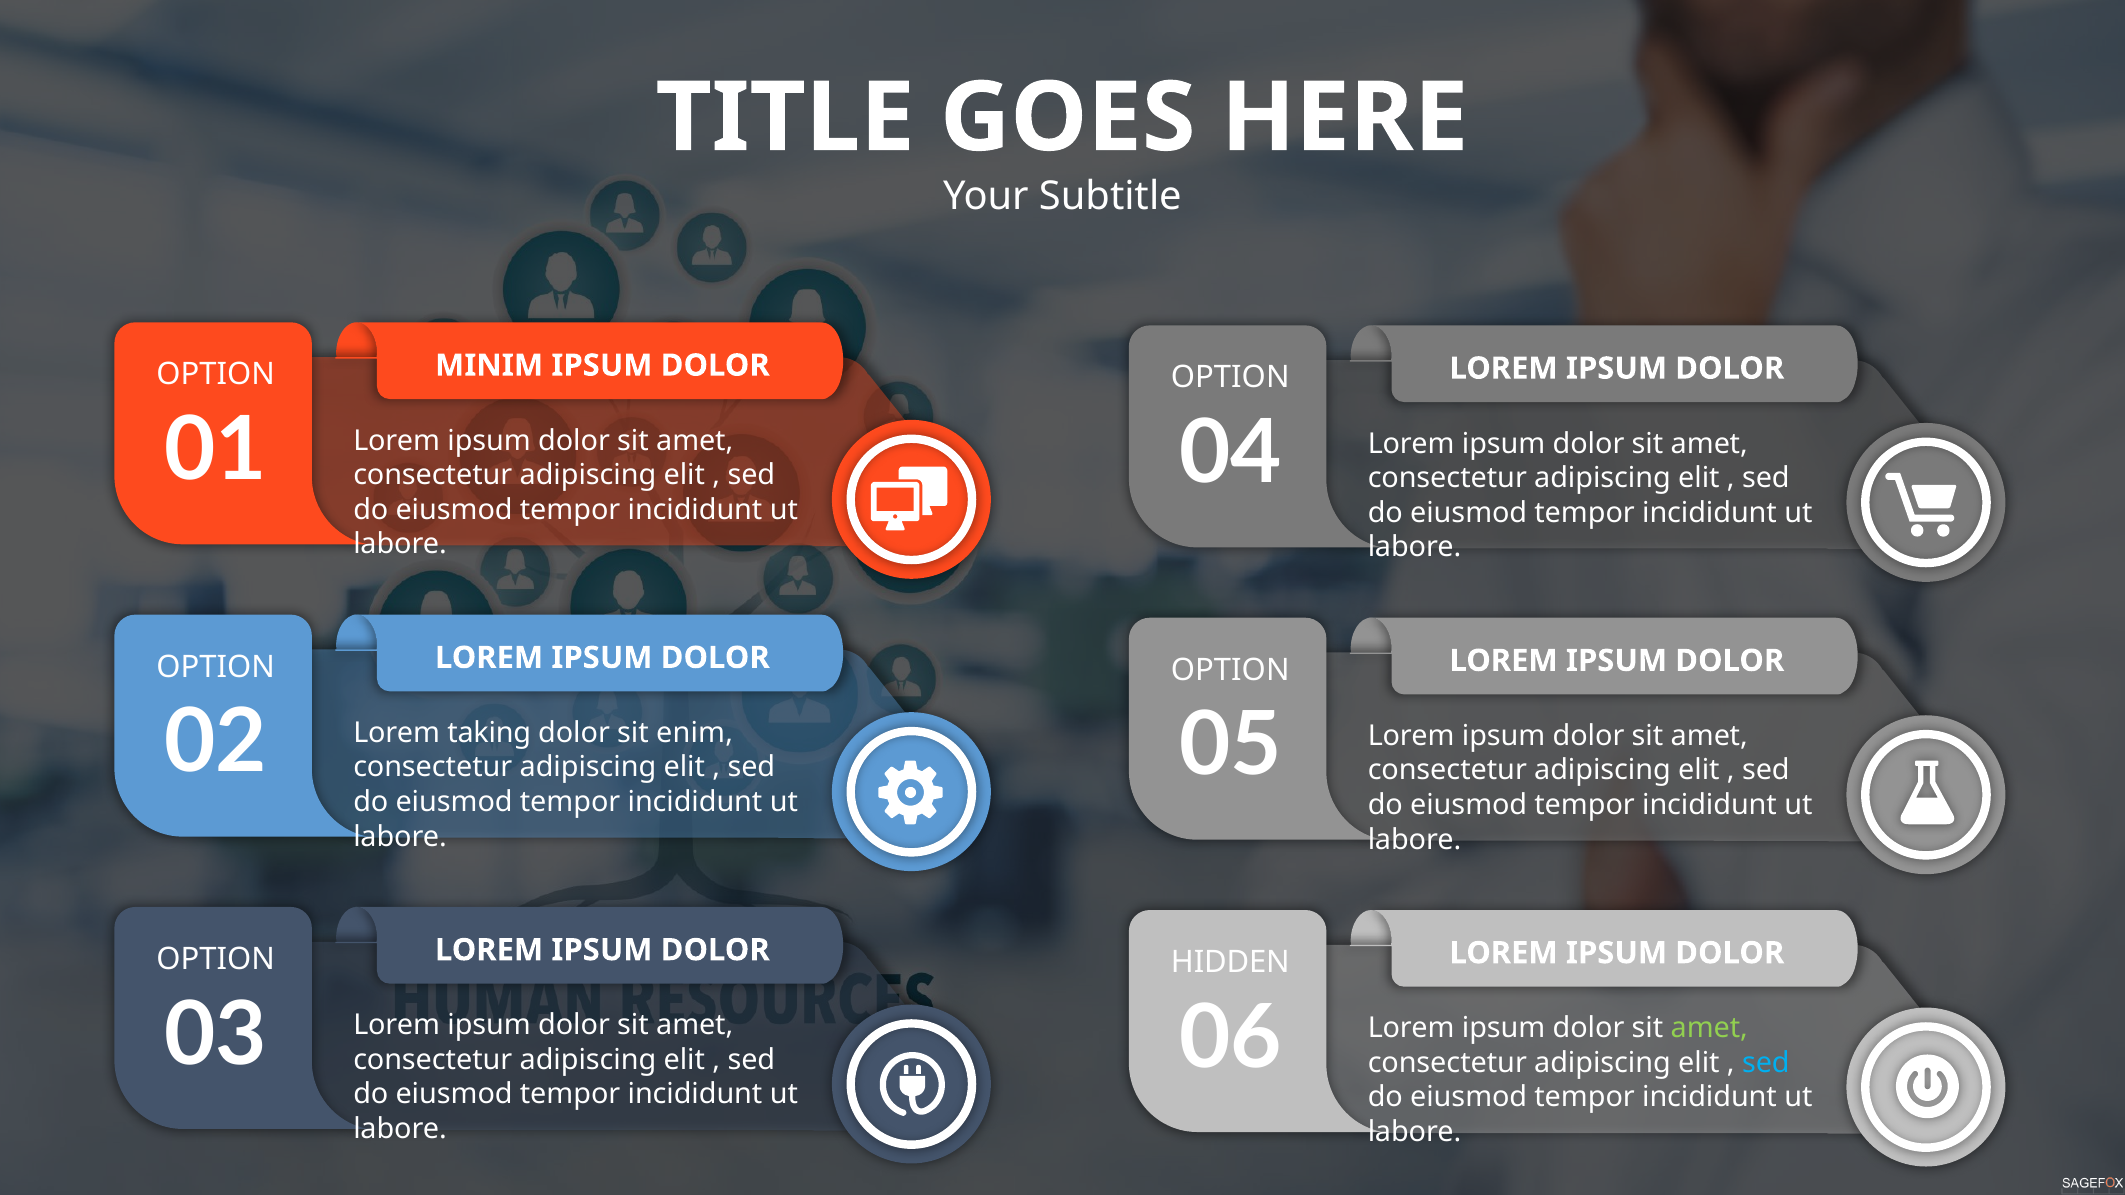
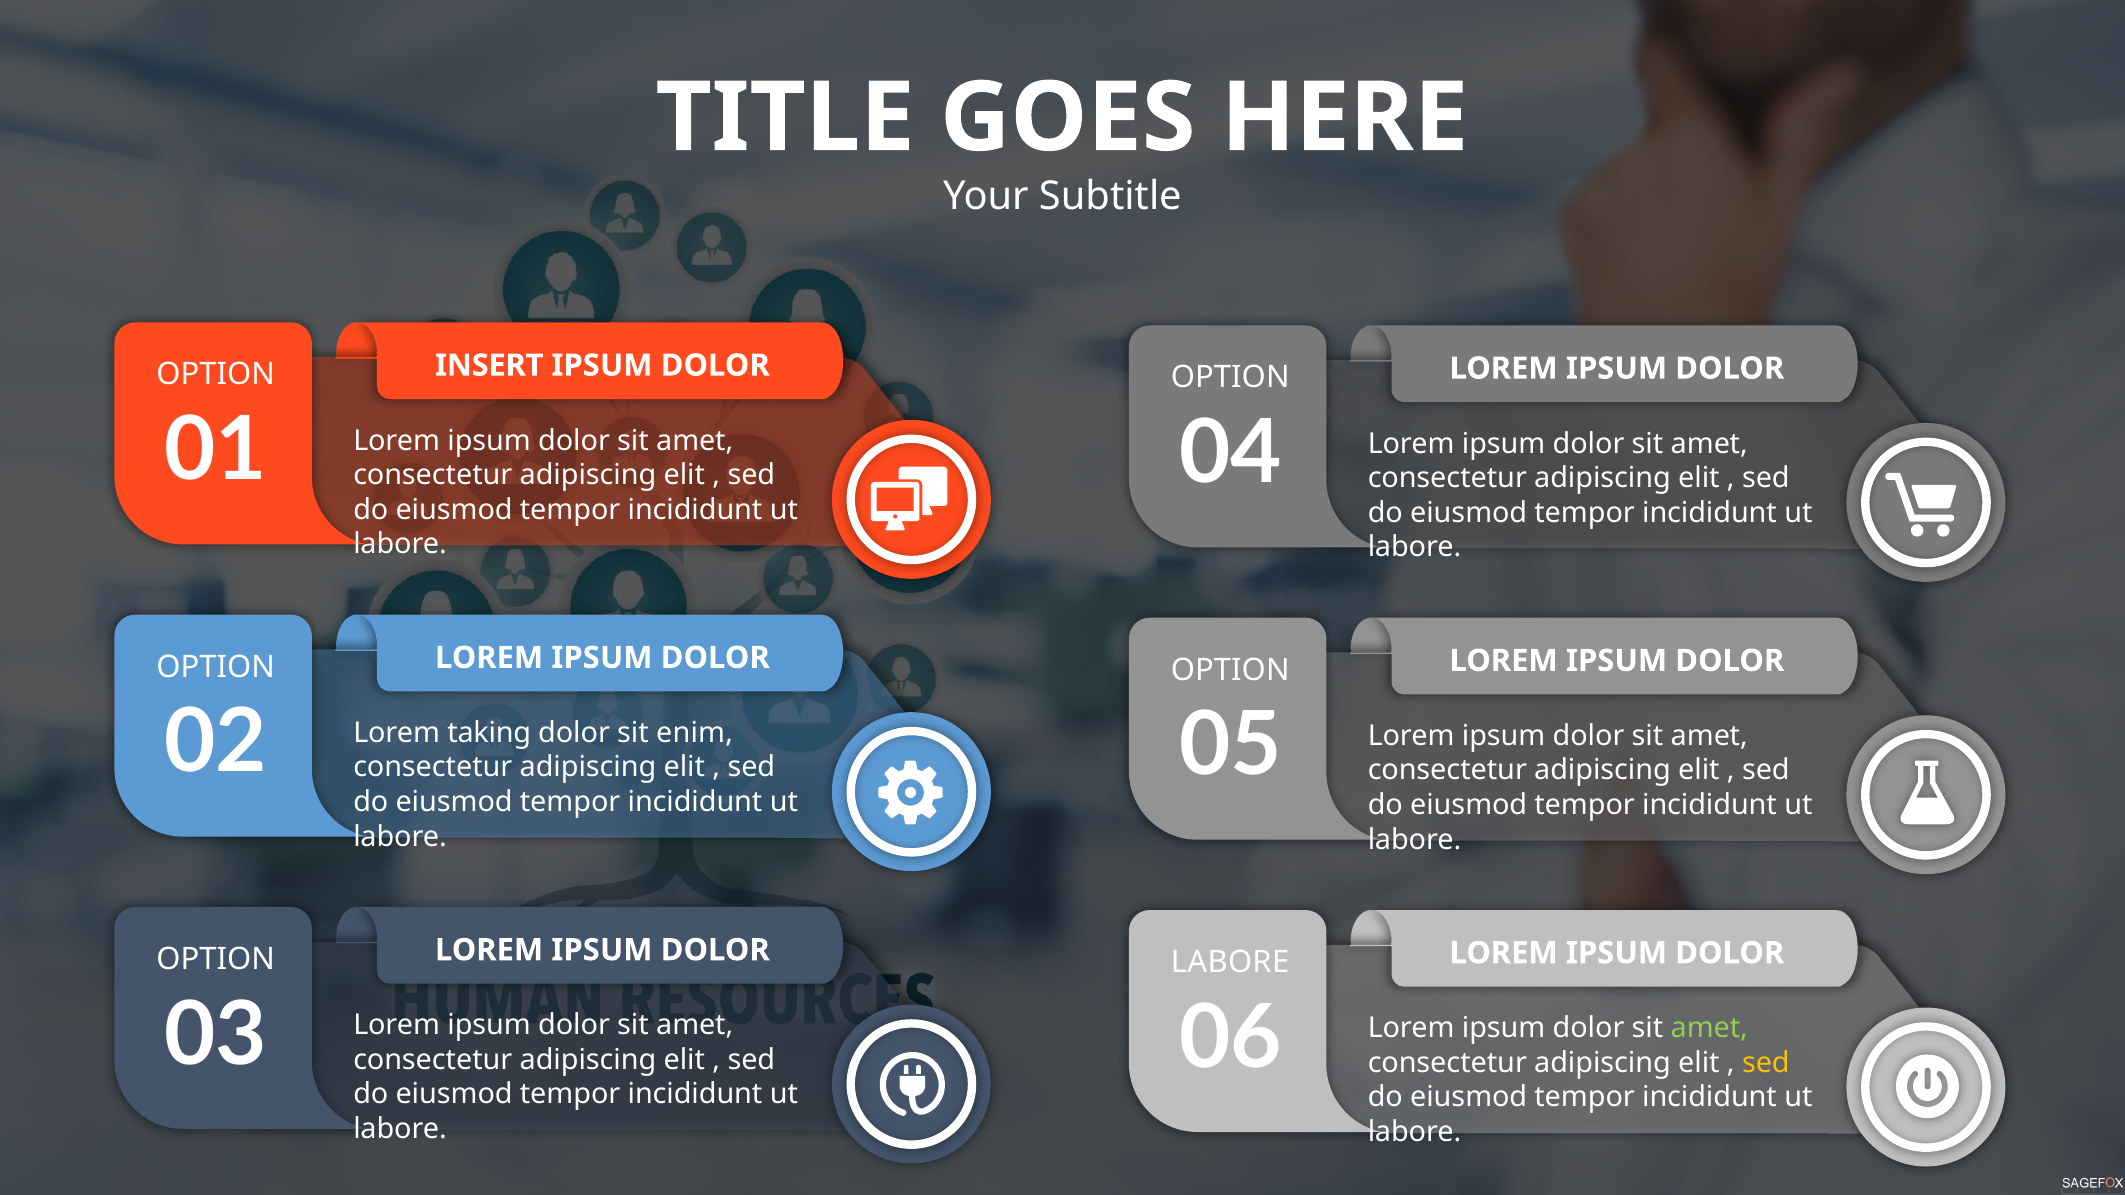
MINIM: MINIM -> INSERT
HIDDEN at (1230, 962): HIDDEN -> LABORE
sed at (1766, 1063) colour: light blue -> yellow
